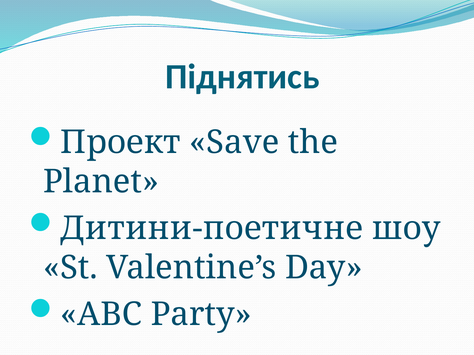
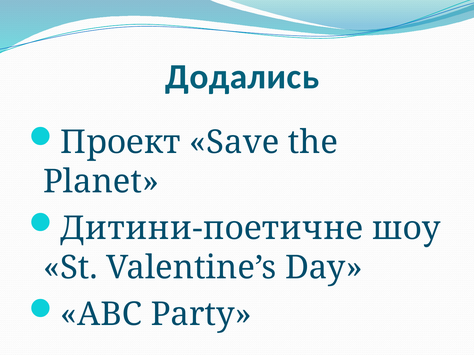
Піднятись: Піднятись -> Додались
